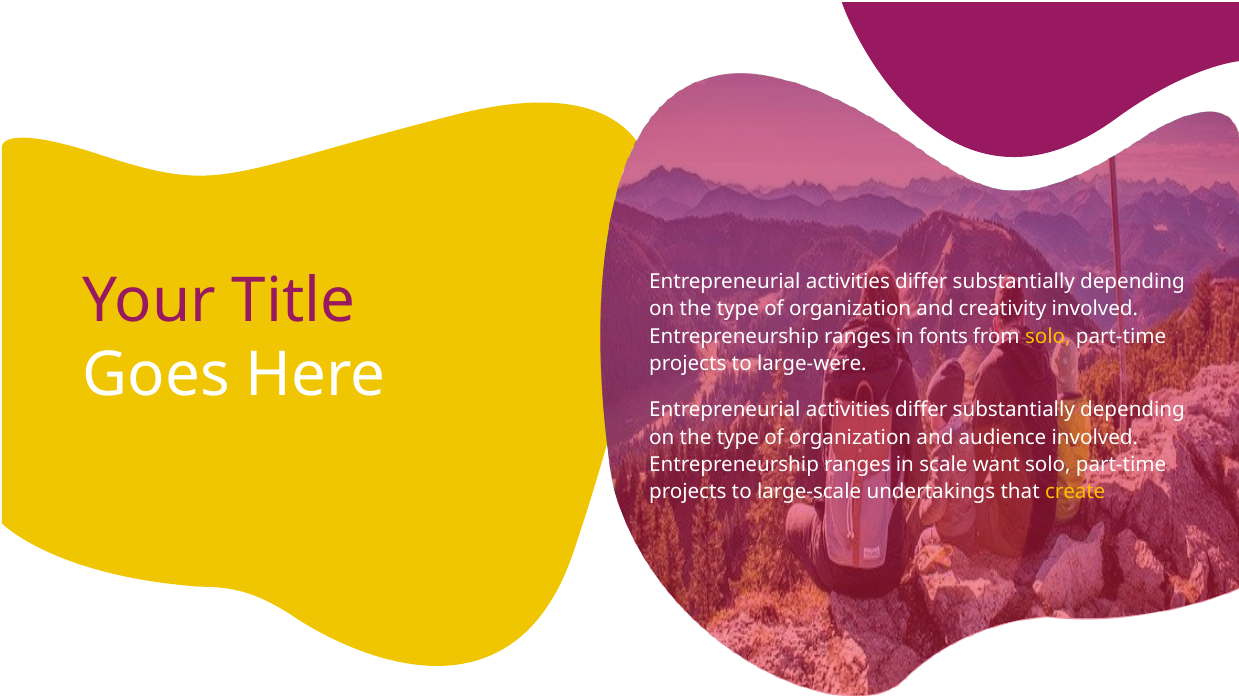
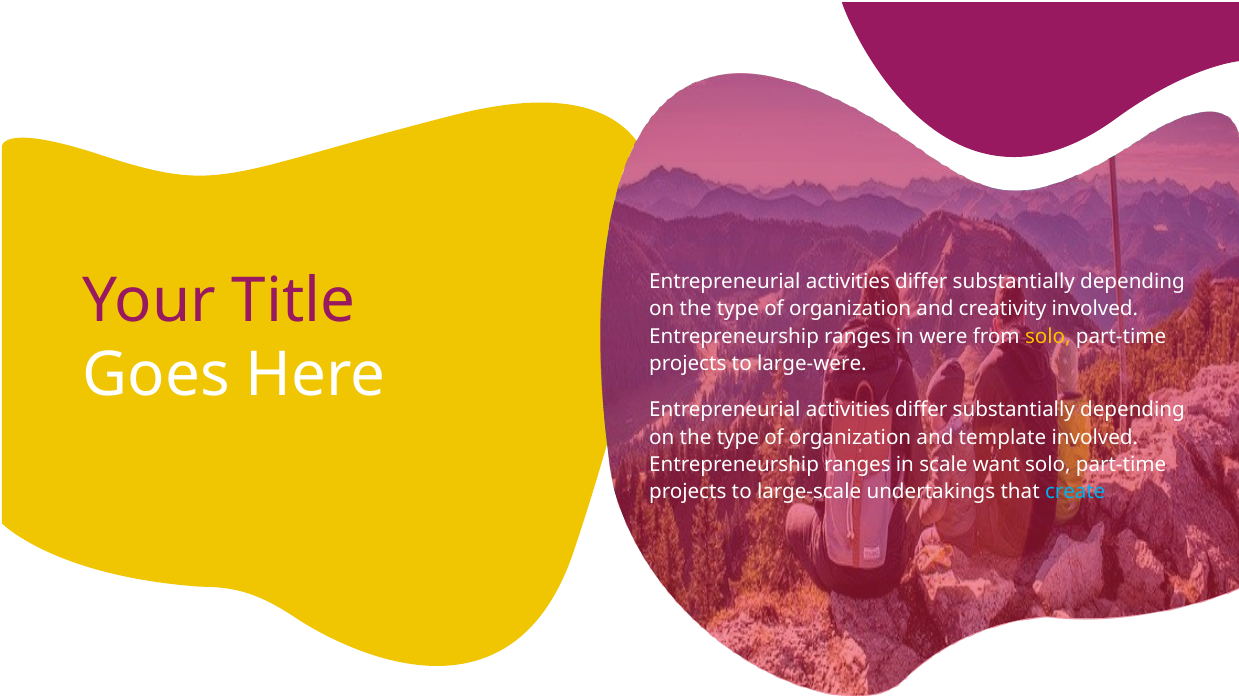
fonts: fonts -> were
audience: audience -> template
create colour: yellow -> light blue
